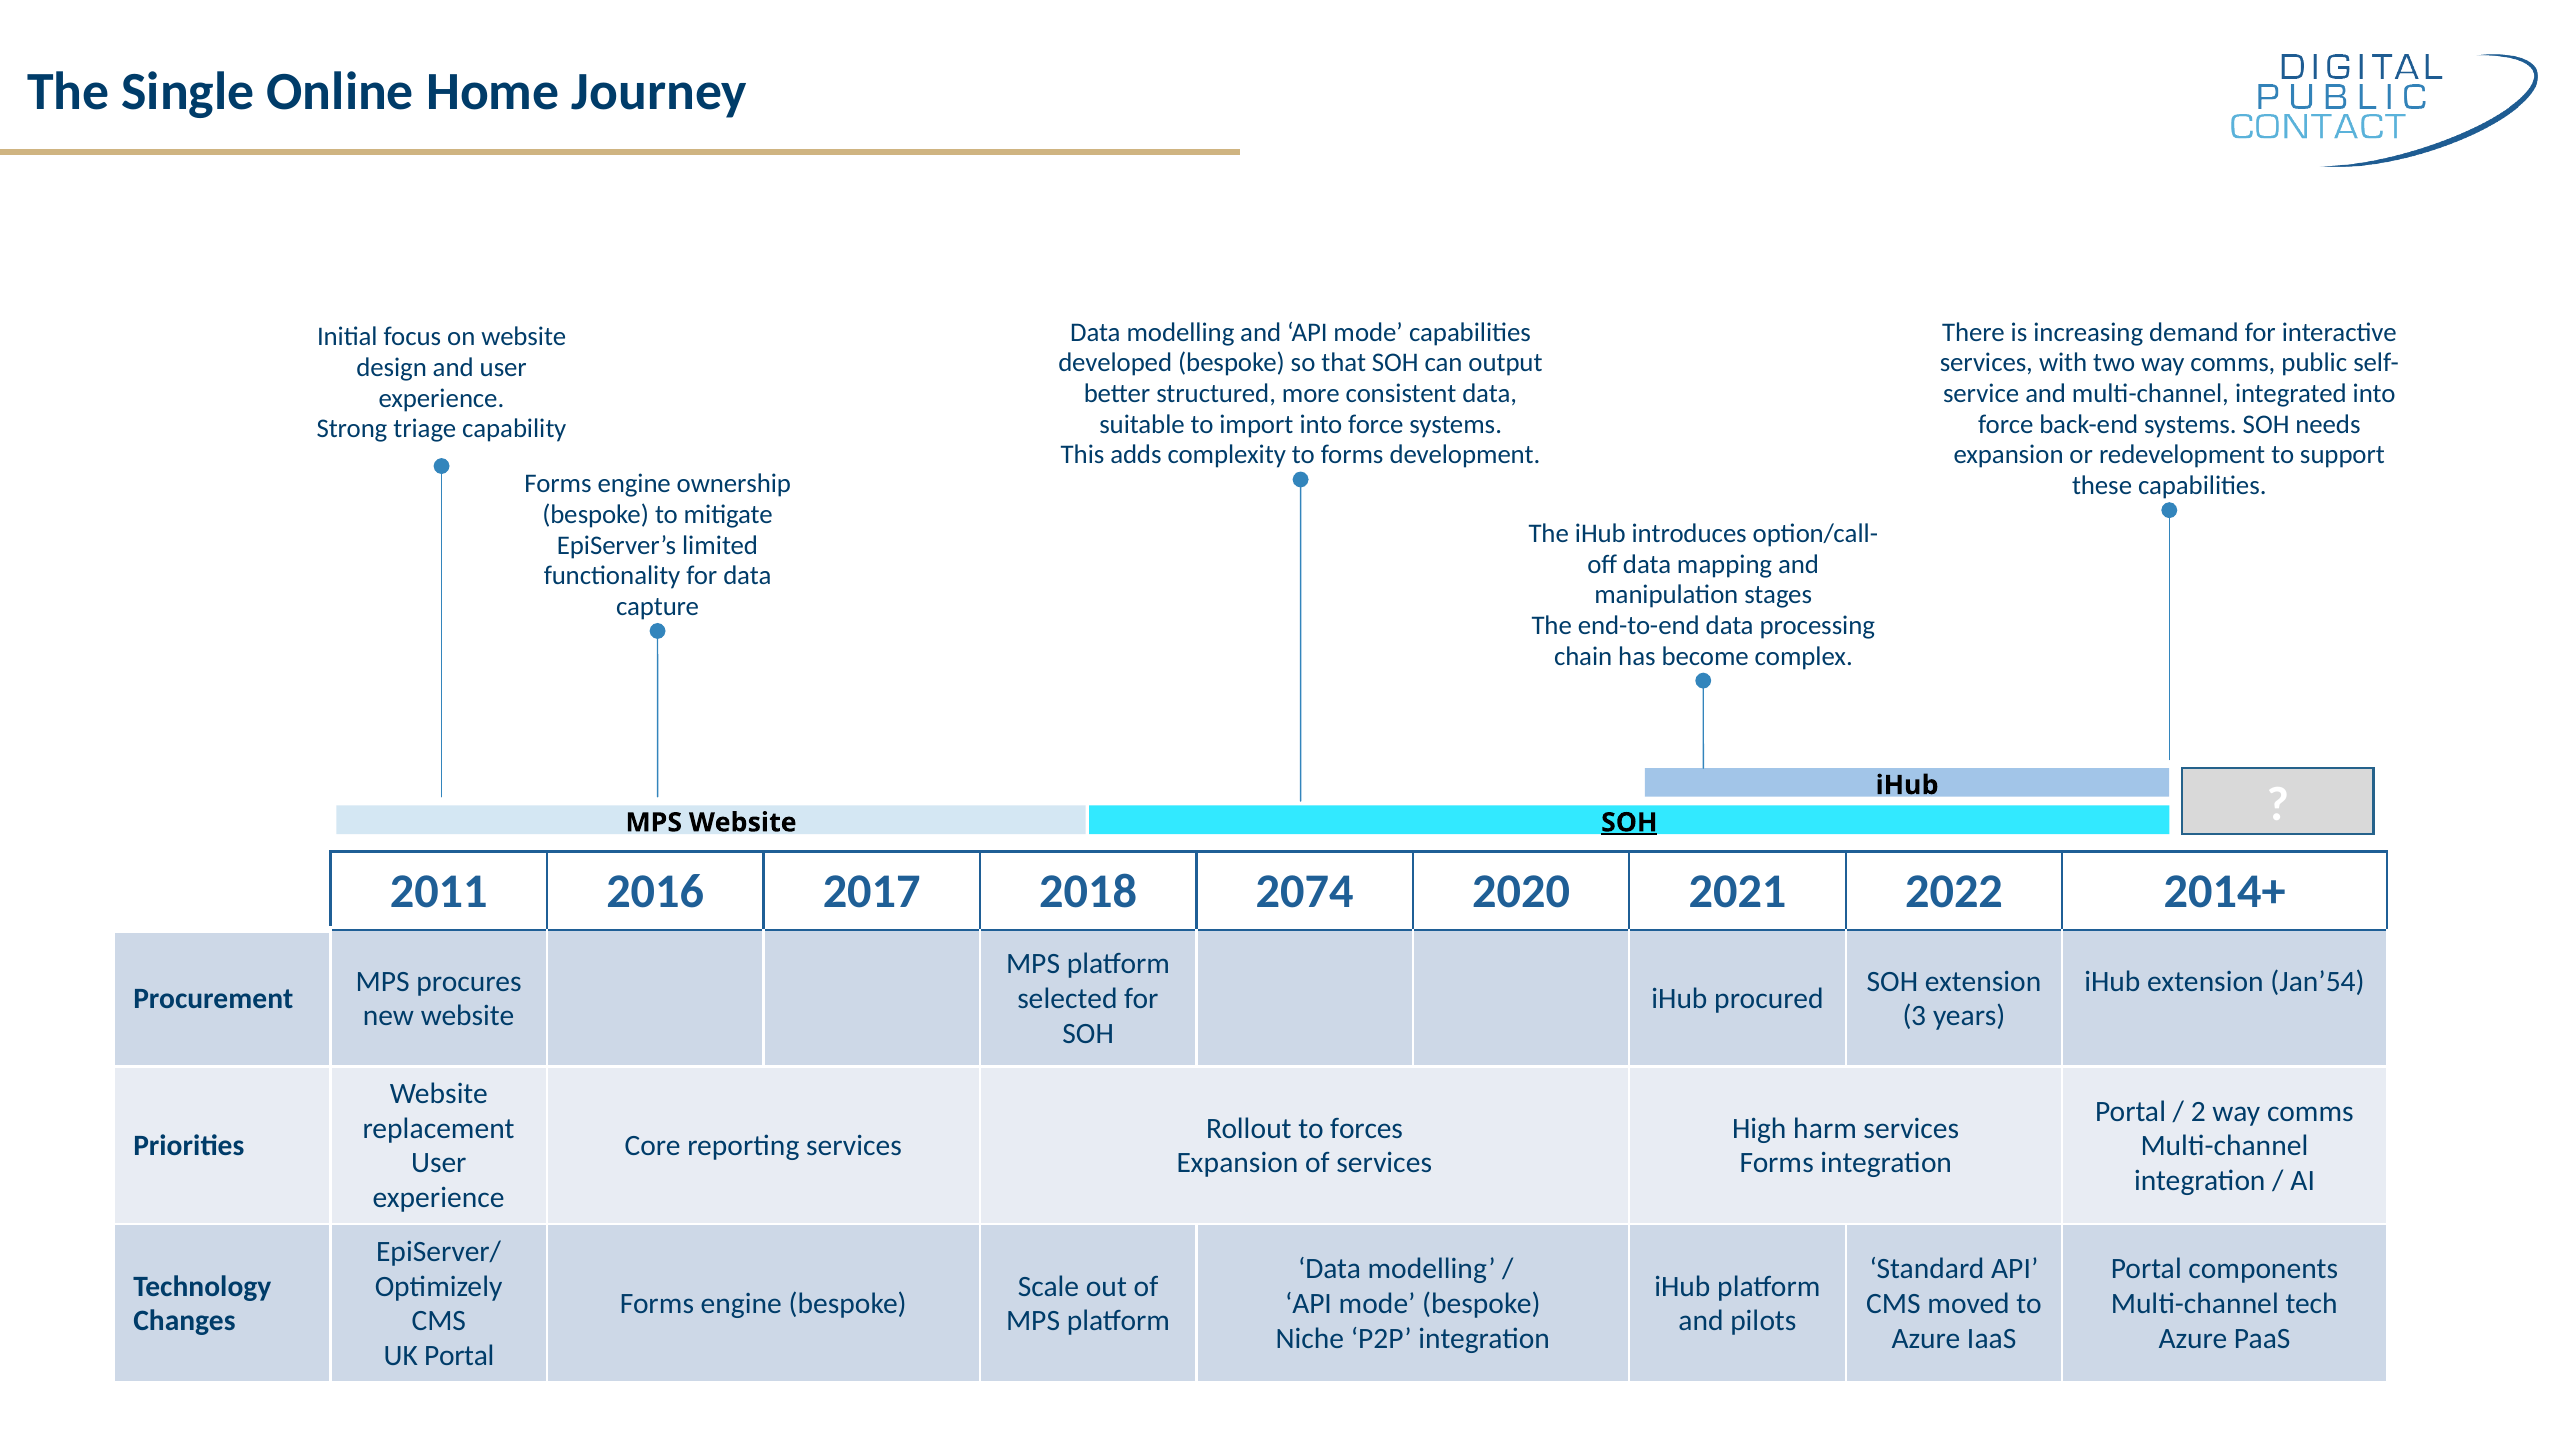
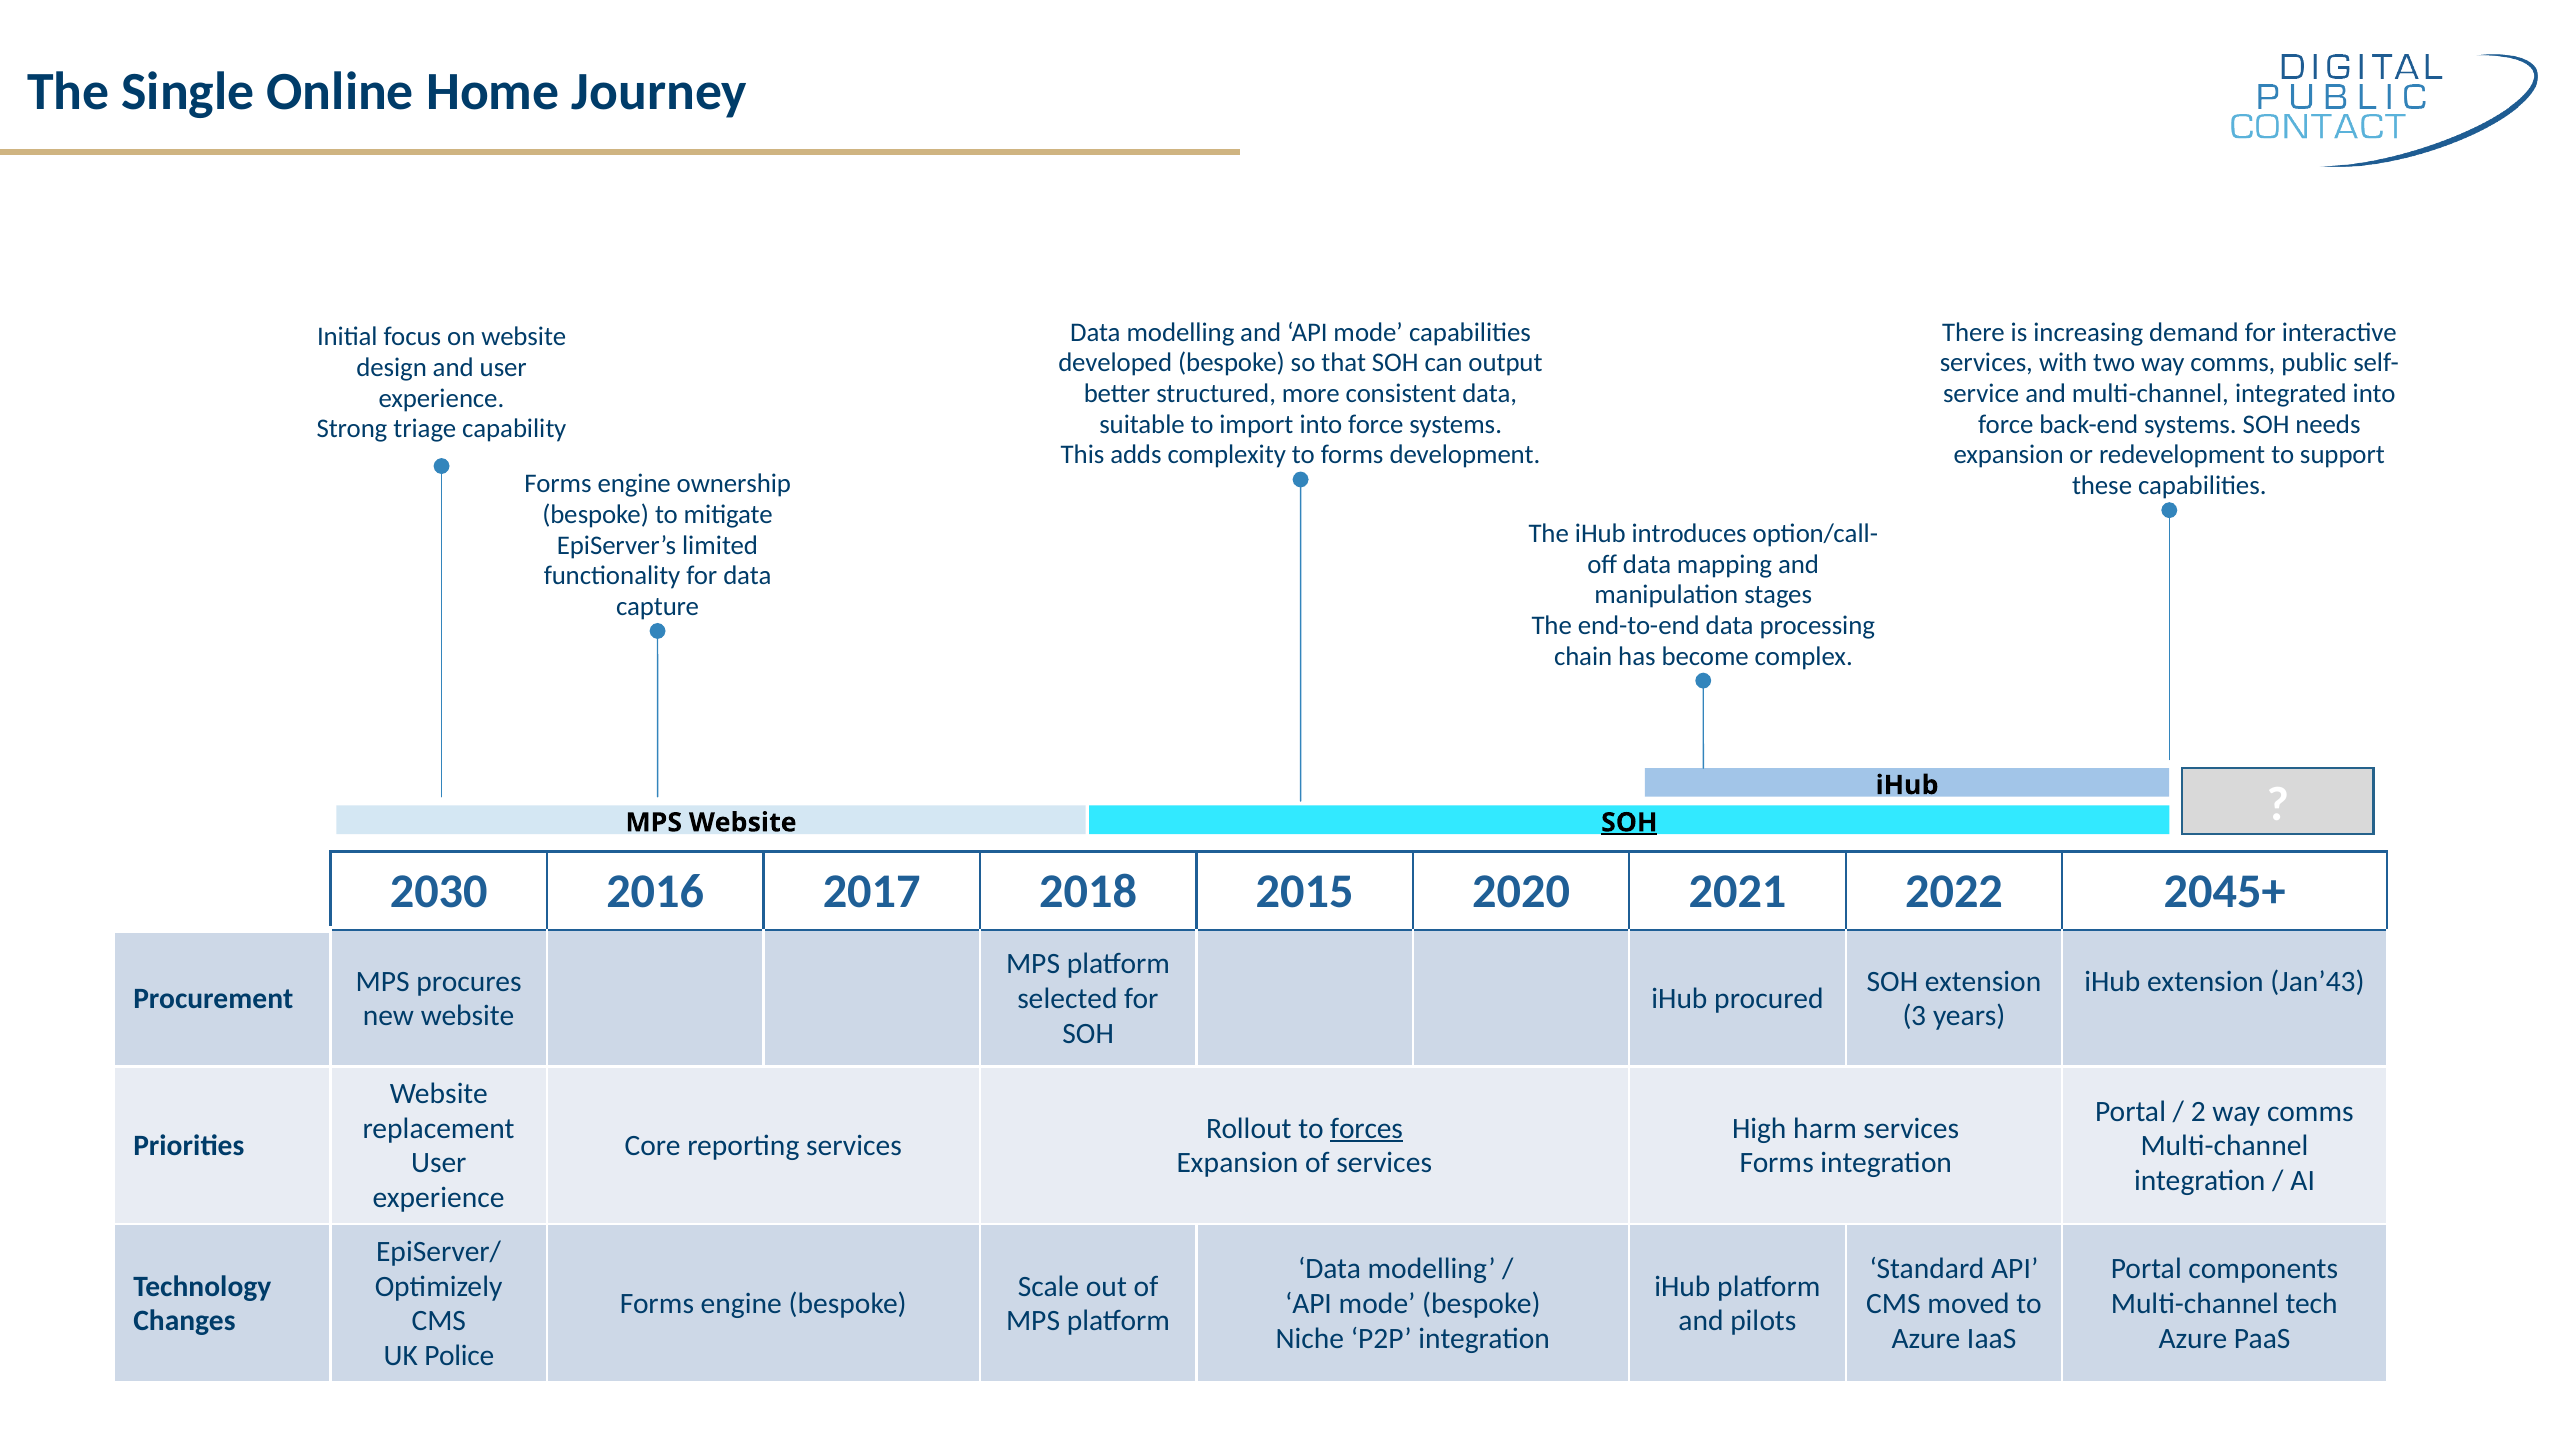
2011: 2011 -> 2030
2074: 2074 -> 2015
2014+: 2014+ -> 2045+
Jan’54: Jan’54 -> Jan’43
forces underline: none -> present
UK Portal: Portal -> Police
